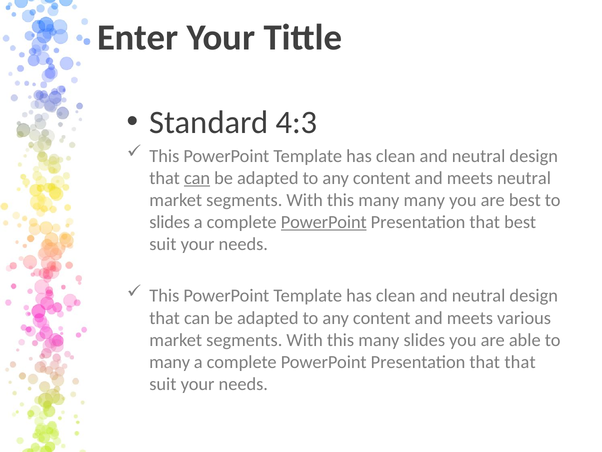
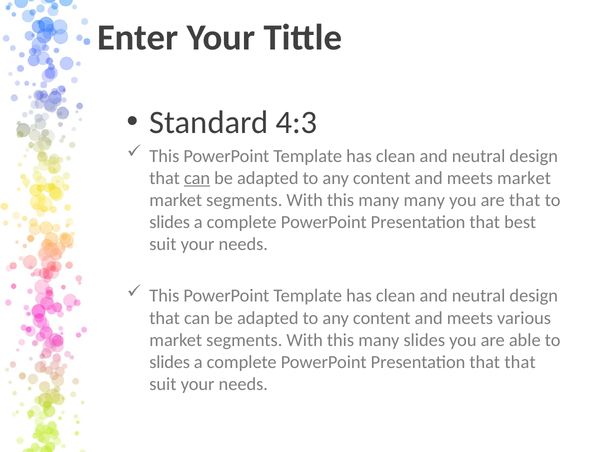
meets neutral: neutral -> market
are best: best -> that
PowerPoint at (324, 222) underline: present -> none
many at (170, 362): many -> slides
